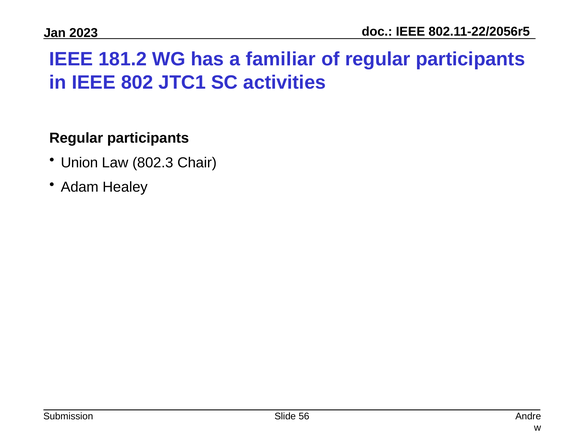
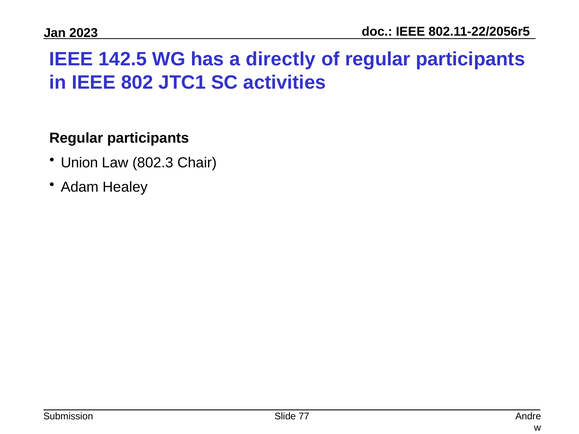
181.2: 181.2 -> 142.5
familiar: familiar -> directly
56: 56 -> 77
